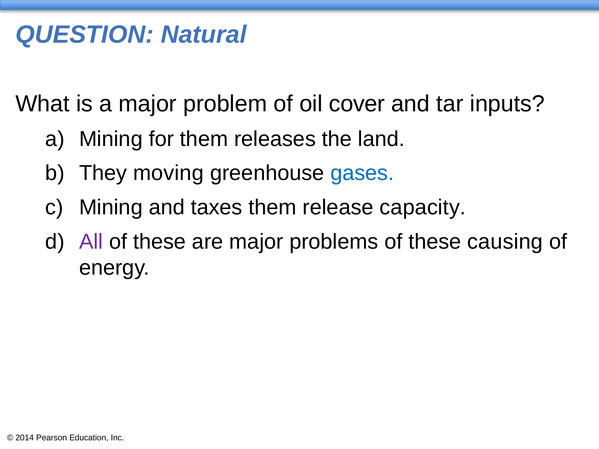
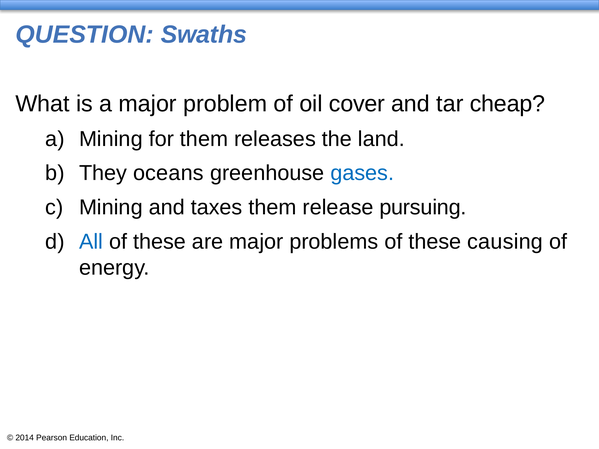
Natural: Natural -> Swaths
inputs: inputs -> cheap
moving: moving -> oceans
capacity: capacity -> pursuing
All colour: purple -> blue
